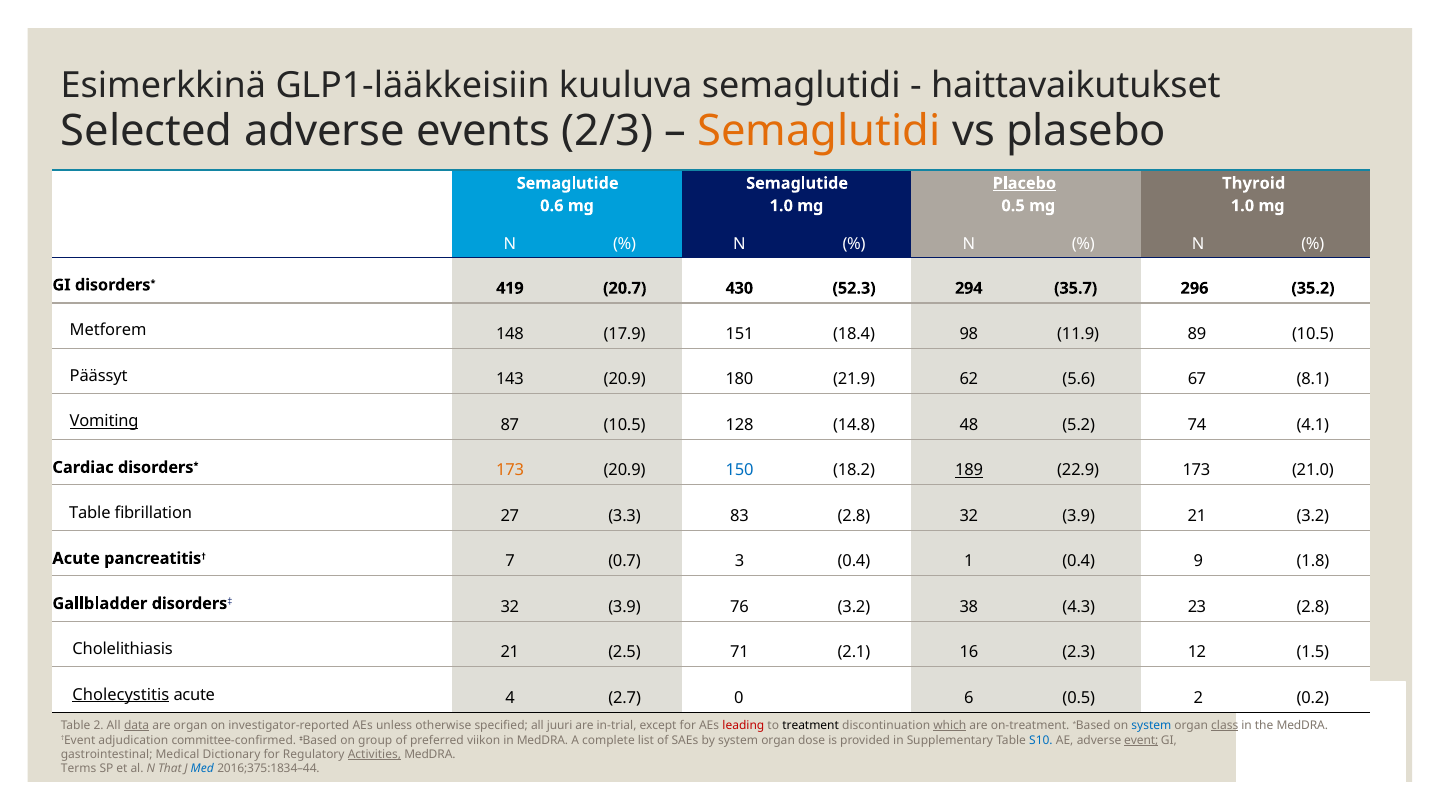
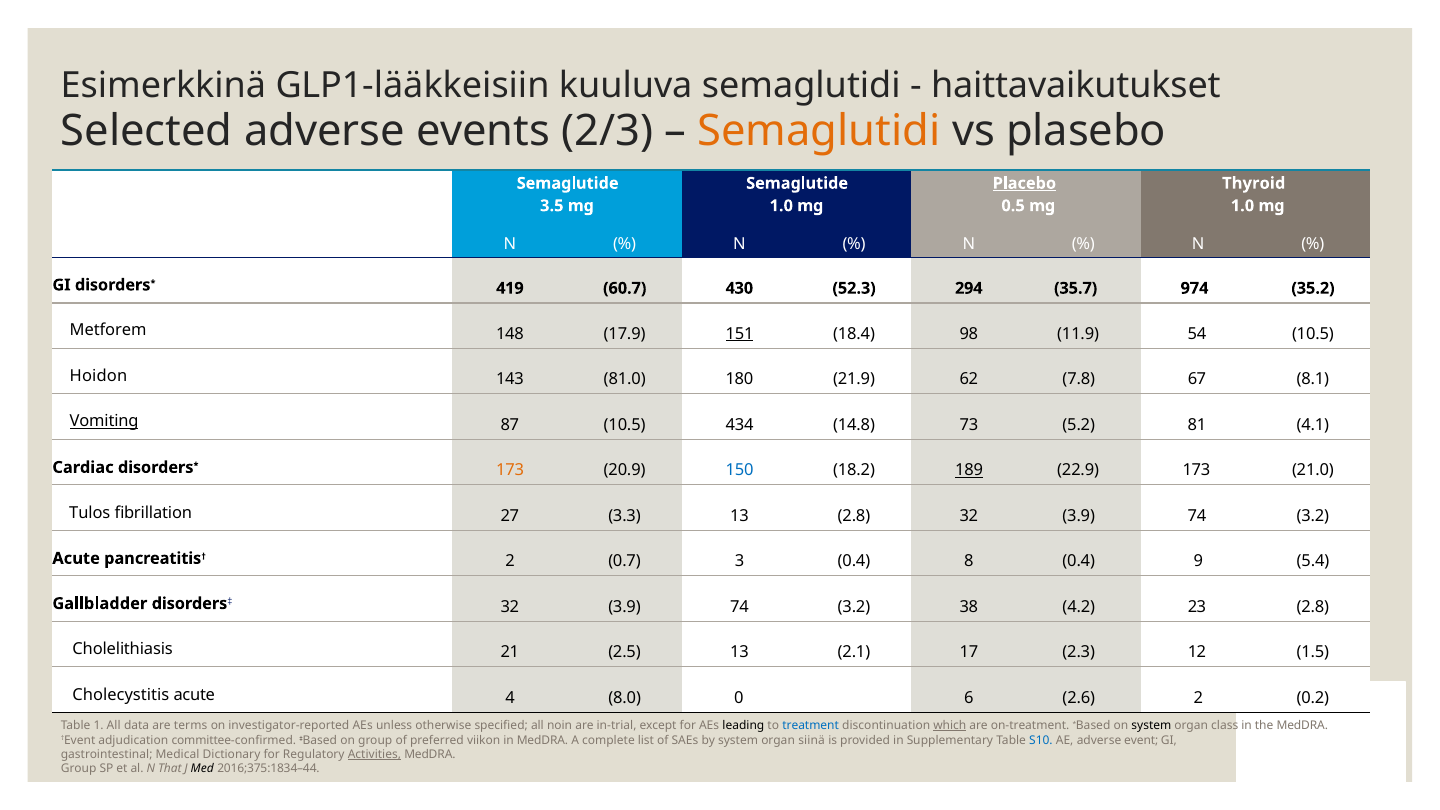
0.6: 0.6 -> 3.5
20.7: 20.7 -> 60.7
296: 296 -> 974
151 underline: none -> present
89: 89 -> 54
Päässyt: Päässyt -> Hoidon
143 20.9: 20.9 -> 81.0
5.6: 5.6 -> 7.8
128: 128 -> 434
48: 48 -> 73
74: 74 -> 81
Table at (90, 513): Table -> Tulos
3.3 83: 83 -> 13
2.8 32 3.9 21: 21 -> 74
pancreatitis† 7: 7 -> 2
1: 1 -> 8
1.8: 1.8 -> 5.4
76 at (739, 607): 76 -> 74
4.3: 4.3 -> 4.2
2.5 71: 71 -> 13
16: 16 -> 17
Cholecystitis underline: present -> none
2.7: 2.7 -> 8.0
6 0.5: 0.5 -> 2.6
Table 2: 2 -> 1
data underline: present -> none
are organ: organ -> terms
juuri: juuri -> noin
leading colour: red -> black
treatment colour: black -> blue
system at (1151, 726) colour: blue -> black
class underline: present -> none
dose: dose -> siinä
event underline: present -> none
Terms at (79, 769): Terms -> Group
Med colour: blue -> black
